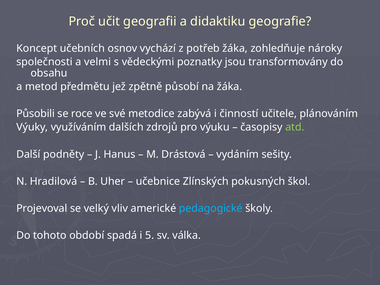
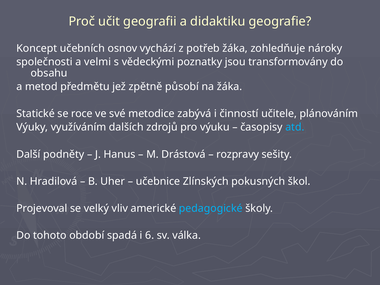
Působili: Působili -> Statické
atd colour: light green -> light blue
vydáním: vydáním -> rozpravy
5: 5 -> 6
